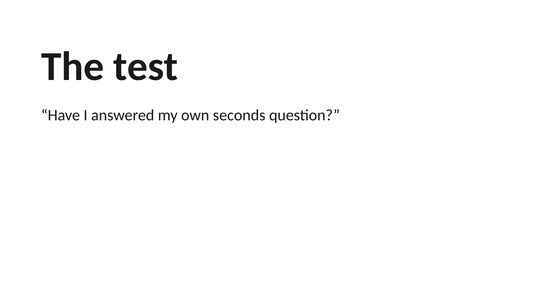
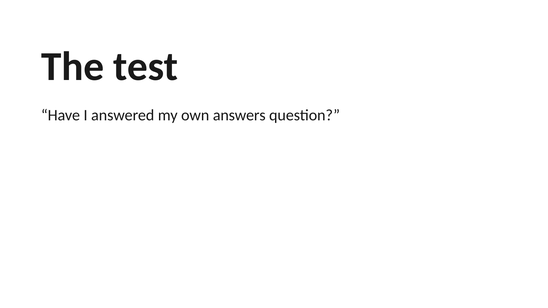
seconds: seconds -> answers
